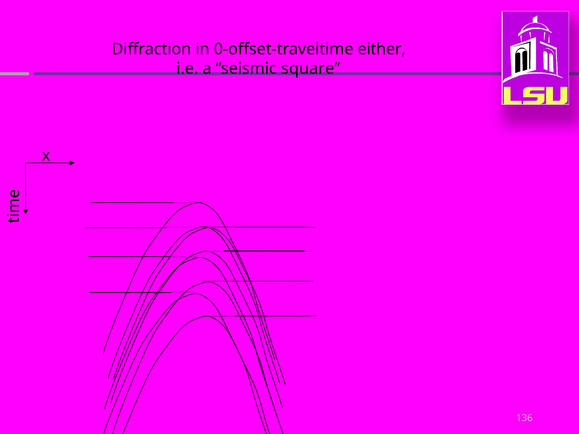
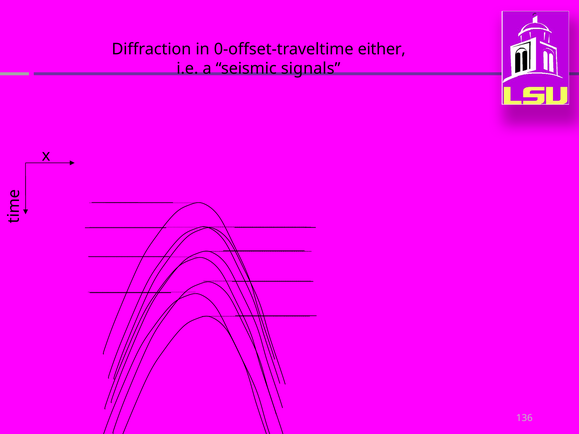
square: square -> signals
